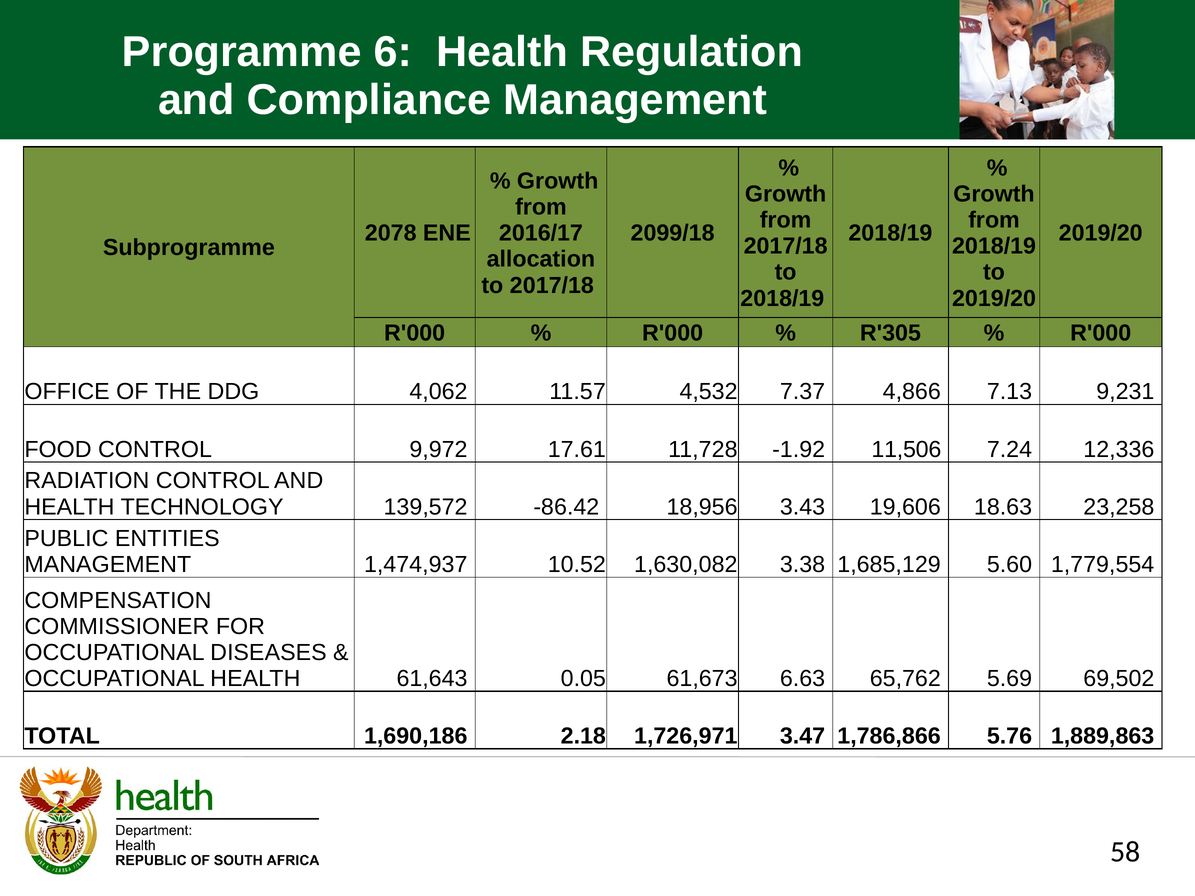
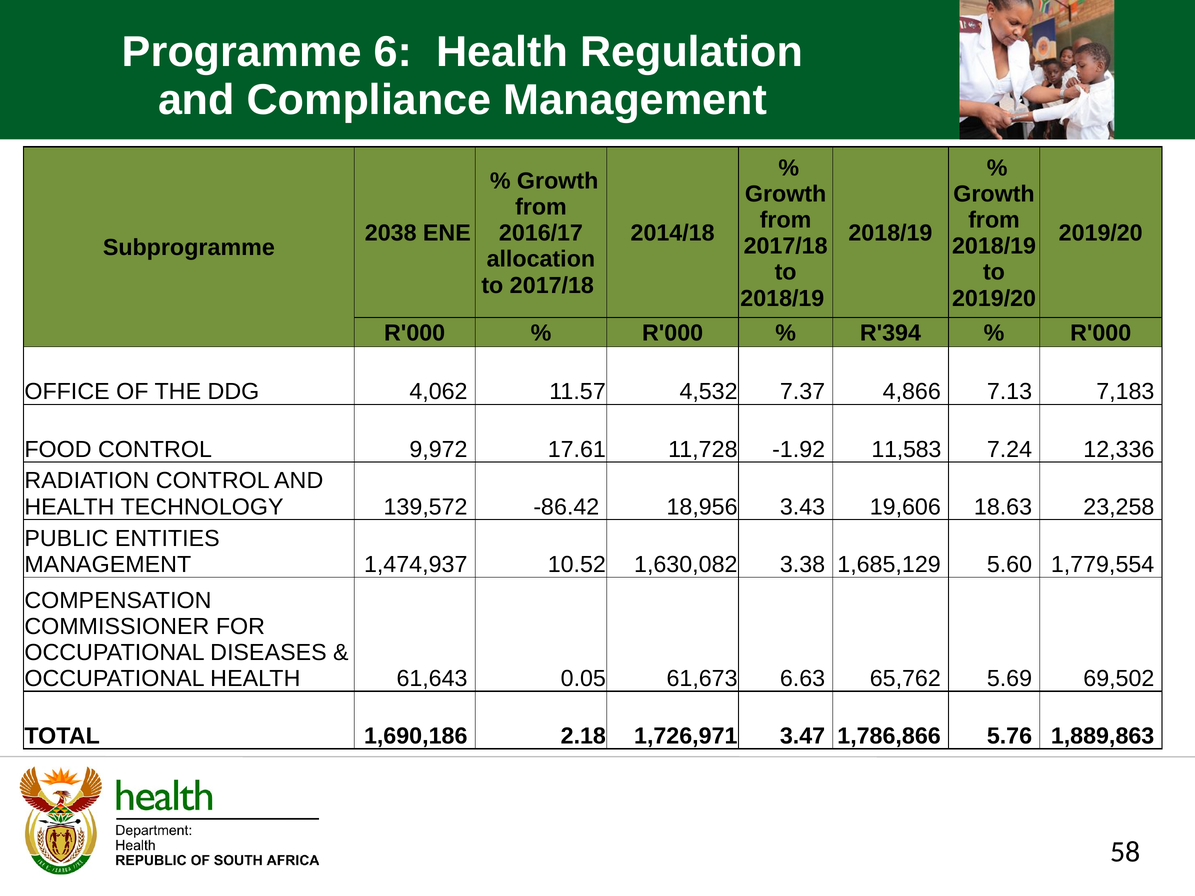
2078: 2078 -> 2038
2099/18: 2099/18 -> 2014/18
R'305: R'305 -> R'394
9,231: 9,231 -> 7,183
11,506: 11,506 -> 11,583
